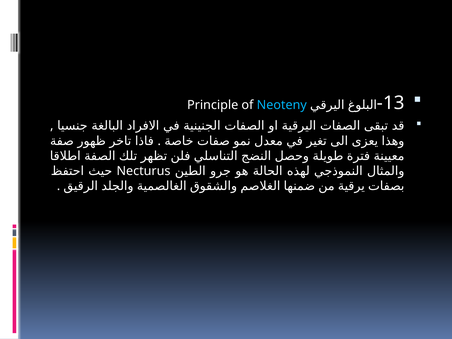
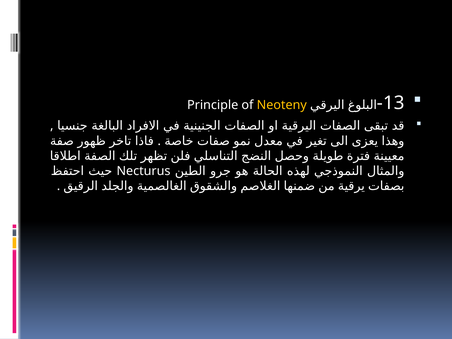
Neoteny colour: light blue -> yellow
